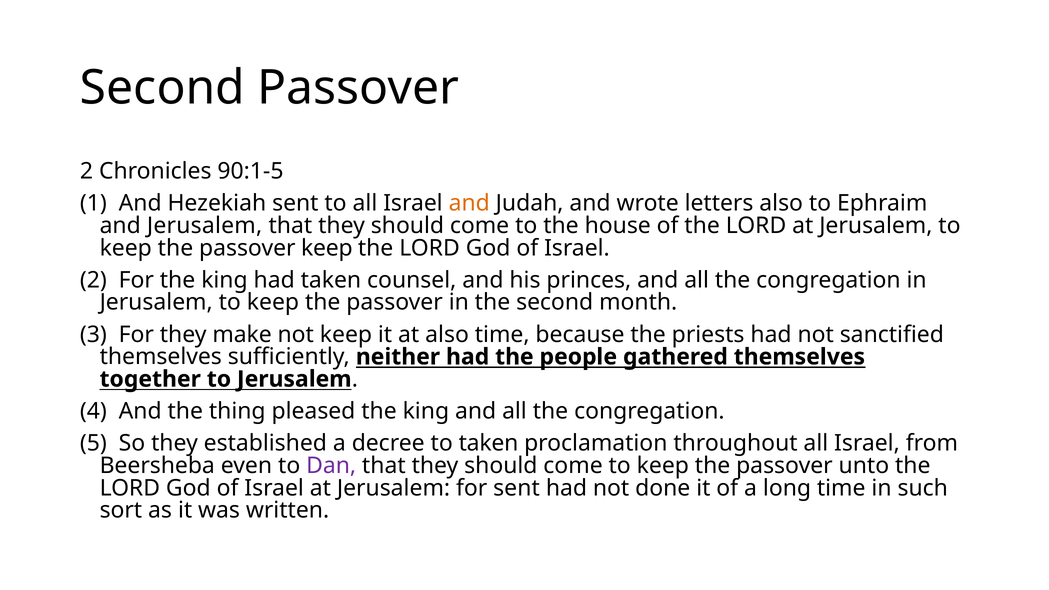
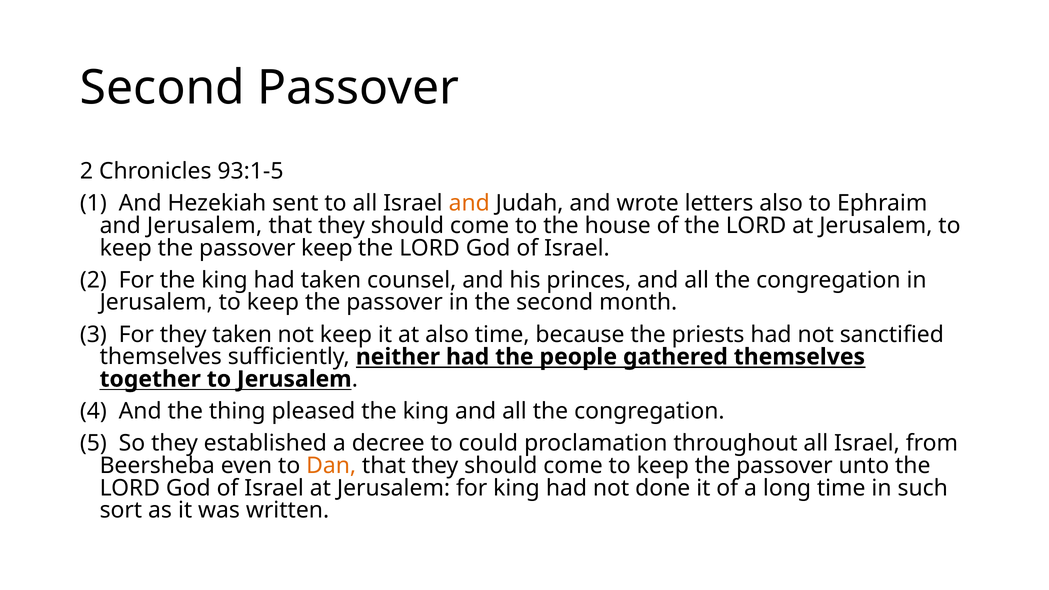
90:1-5: 90:1-5 -> 93:1-5
they make: make -> taken
to taken: taken -> could
Dan colour: purple -> orange
for sent: sent -> king
